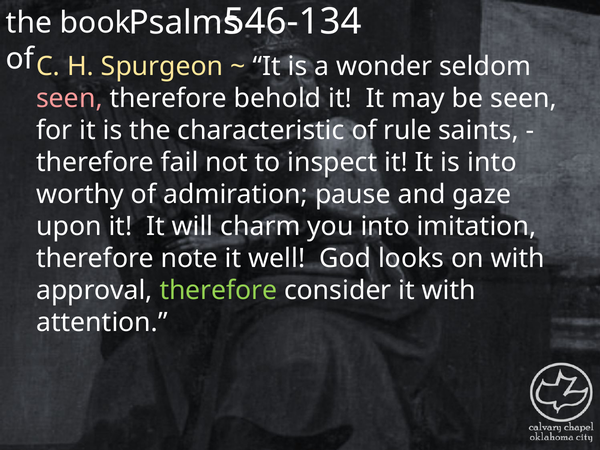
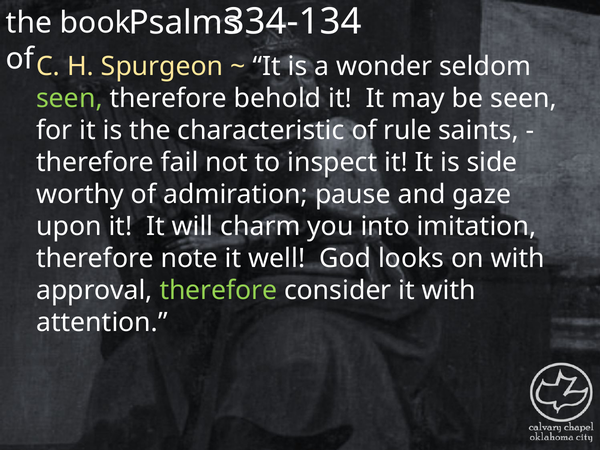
546-134: 546-134 -> 334-134
seen at (69, 98) colour: pink -> light green
is into: into -> side
